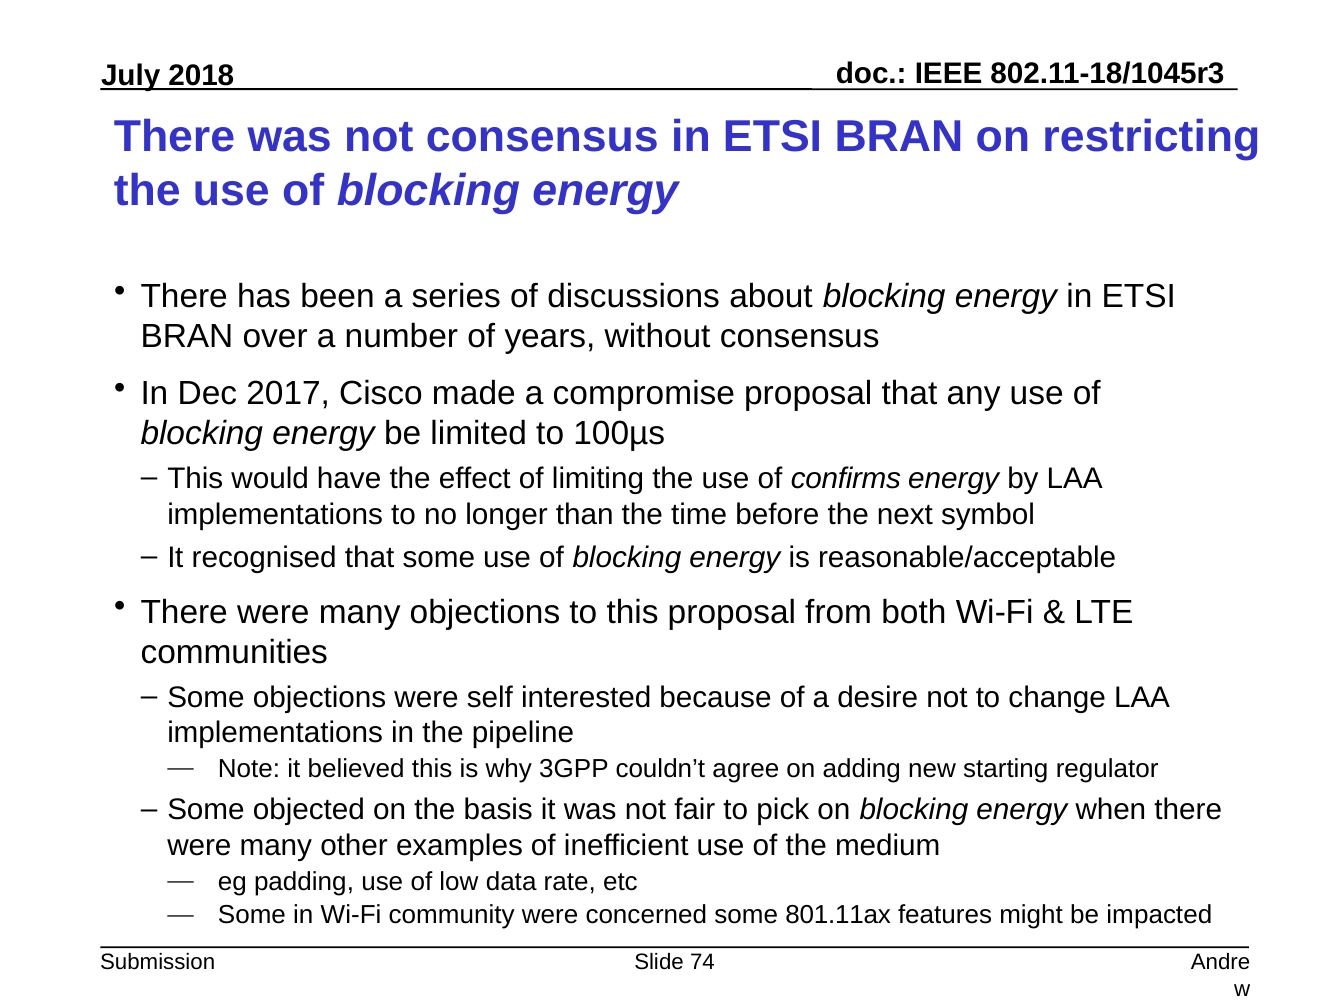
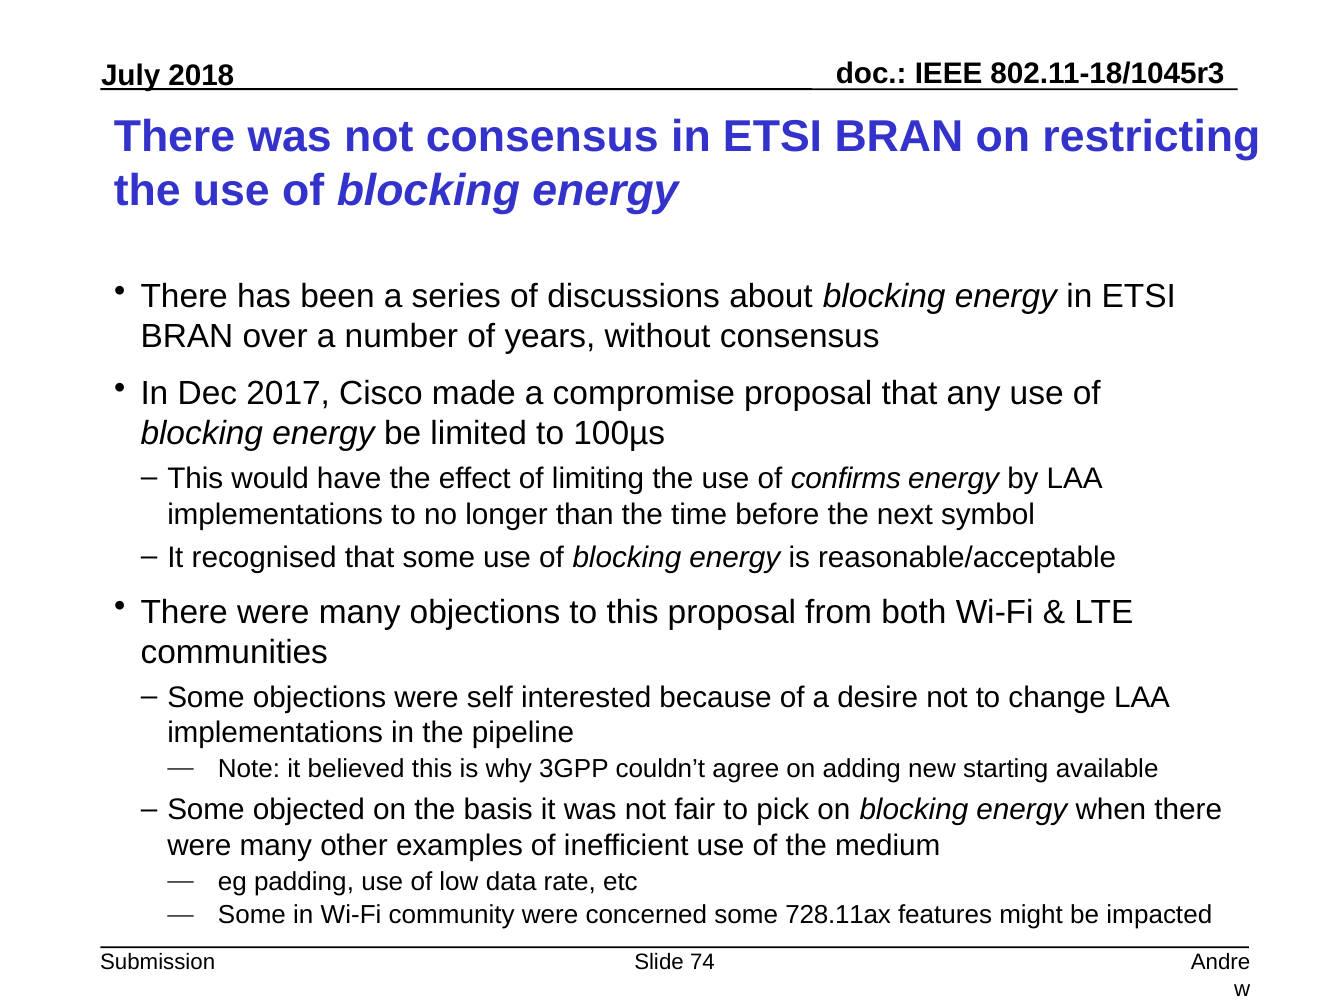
regulator: regulator -> available
801.11ax: 801.11ax -> 728.11ax
